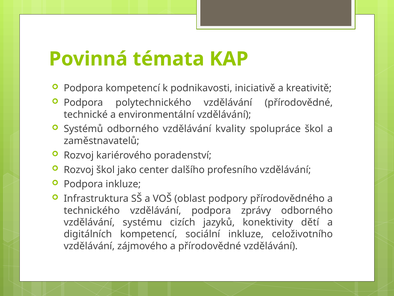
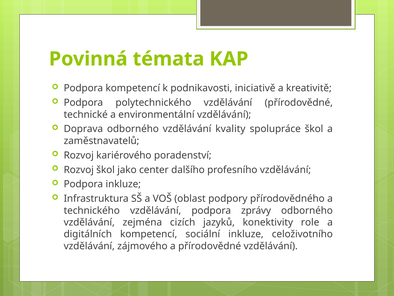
Systémů: Systémů -> Doprava
systému: systému -> zejména
dětí: dětí -> role
